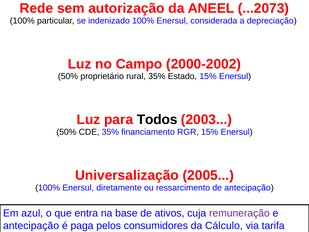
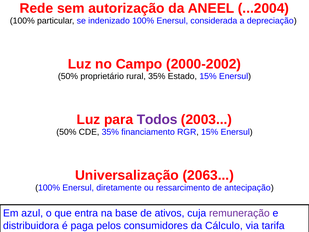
...2073: ...2073 -> ...2004
Todos colour: black -> purple
2005: 2005 -> 2063
antecipação at (31, 225): antecipação -> distribuidora
